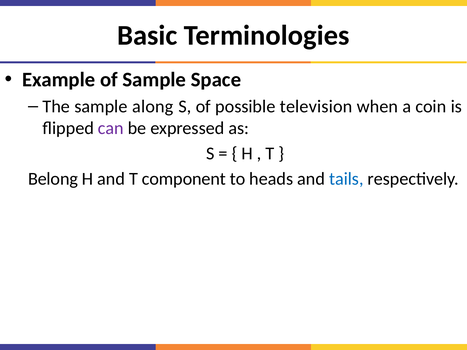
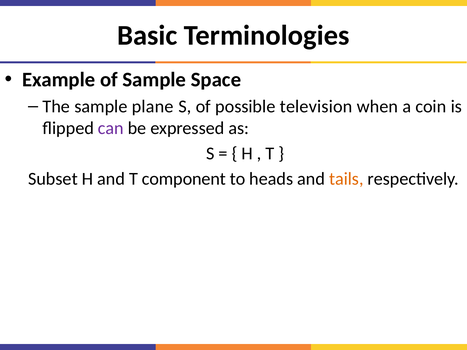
along: along -> plane
Belong: Belong -> Subset
tails colour: blue -> orange
